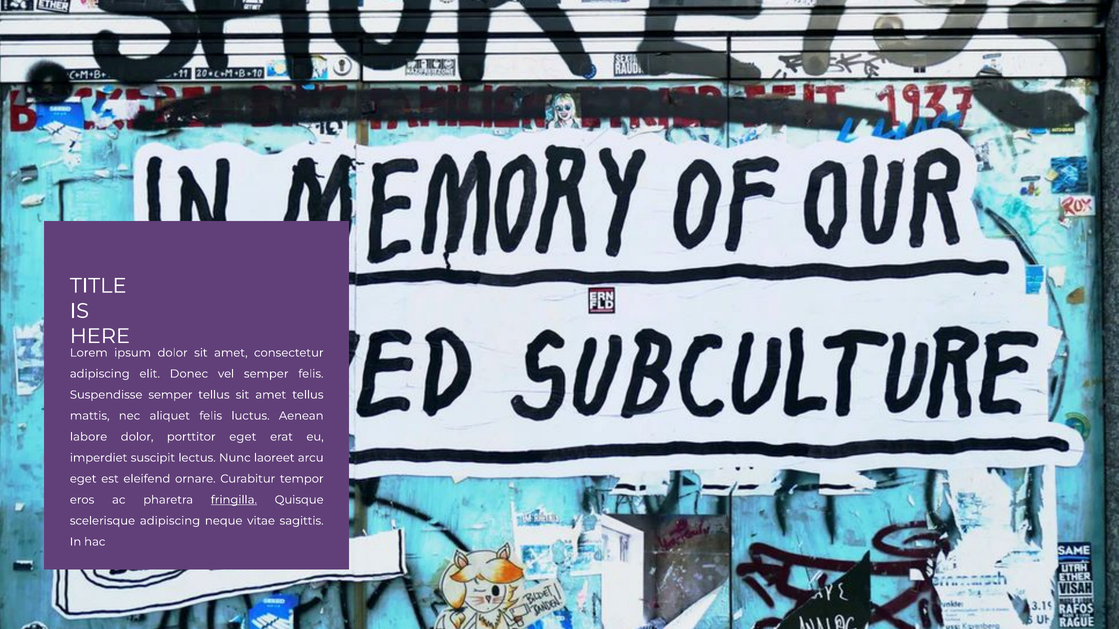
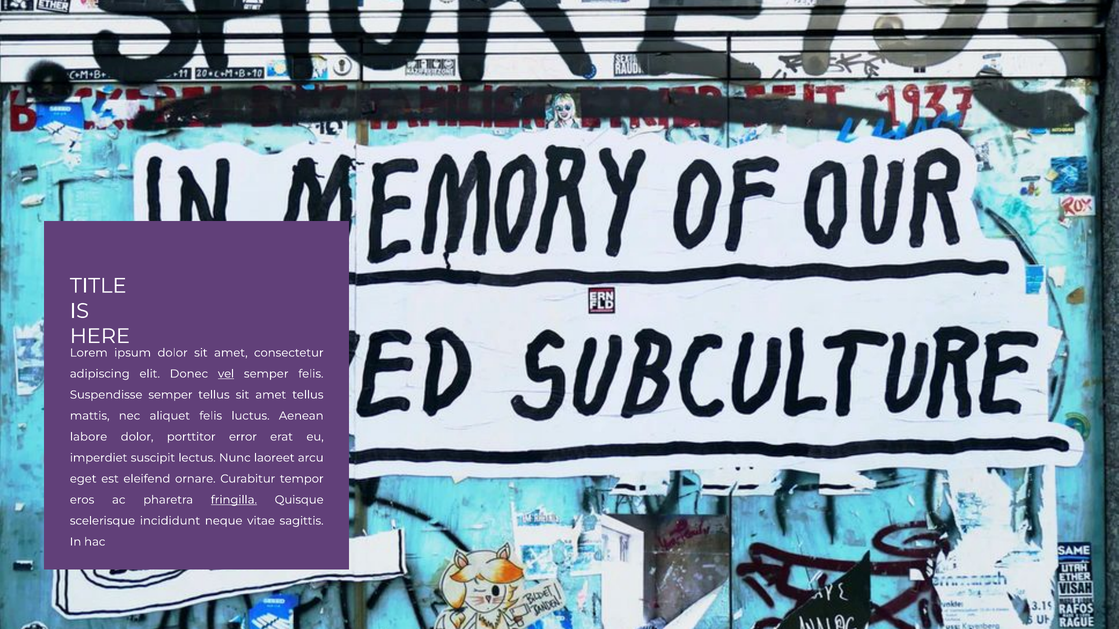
vel underline: none -> present
porttitor eget: eget -> error
scelerisque adipiscing: adipiscing -> incididunt
